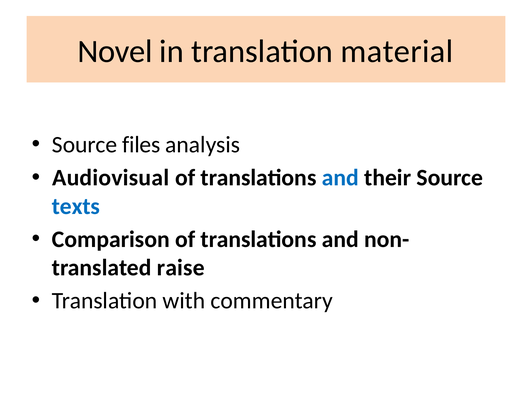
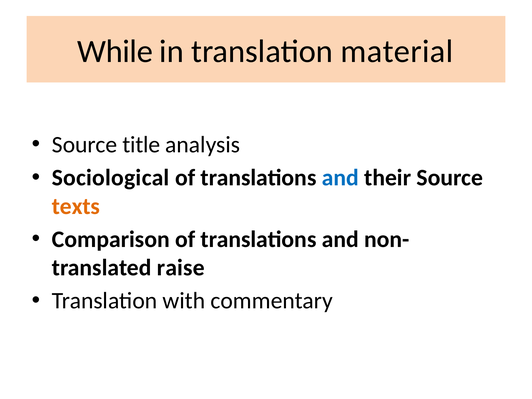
Novel: Novel -> While
files: files -> title
Audiovisual: Audiovisual -> Sociological
texts colour: blue -> orange
